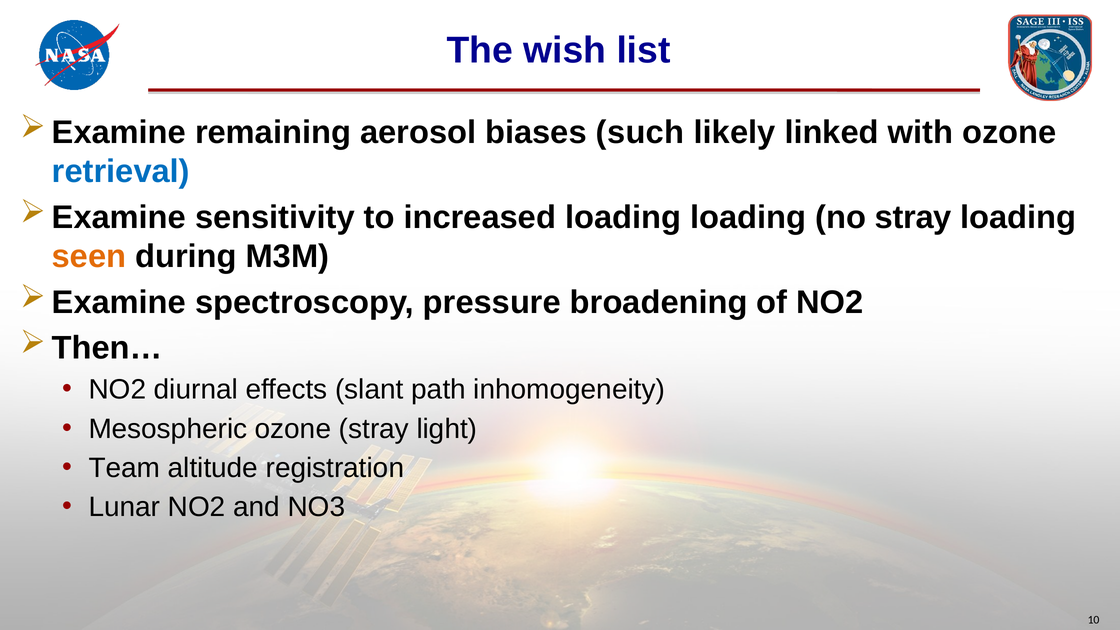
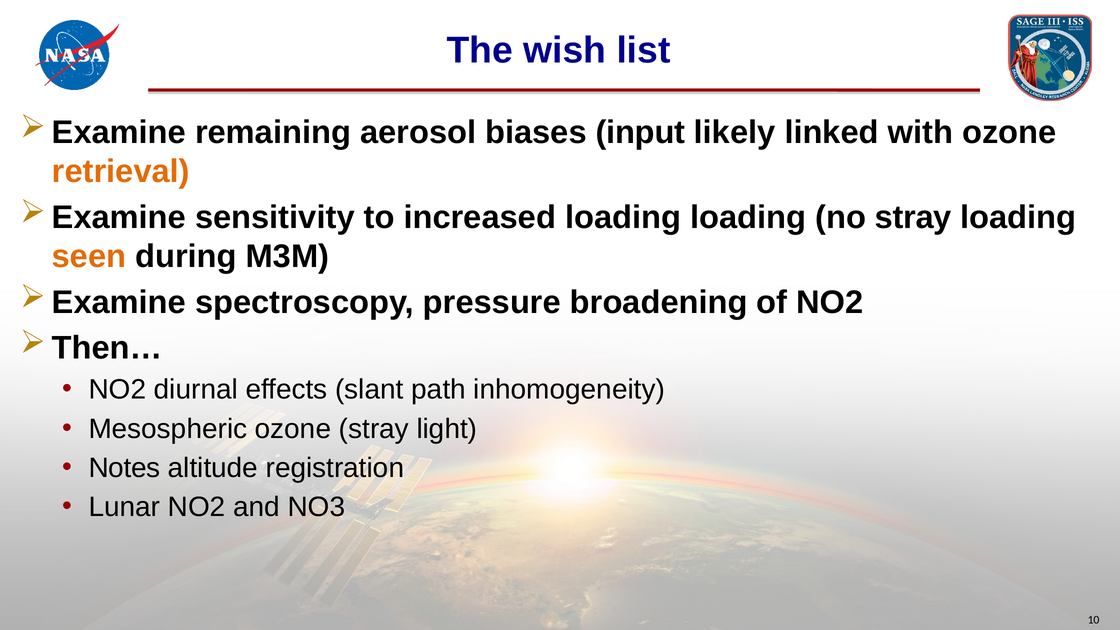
such: such -> input
retrieval colour: blue -> orange
Team: Team -> Notes
